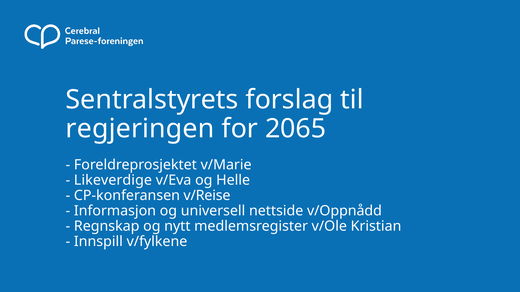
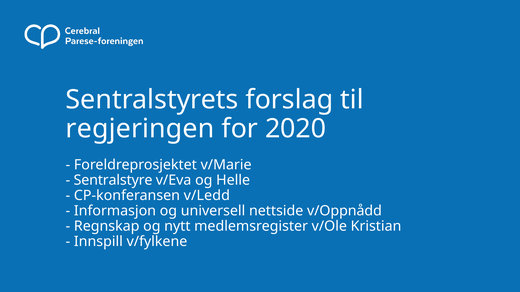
2065: 2065 -> 2020
Likeverdige: Likeverdige -> Sentralstyre
v/Reise: v/Reise -> v/Ledd
